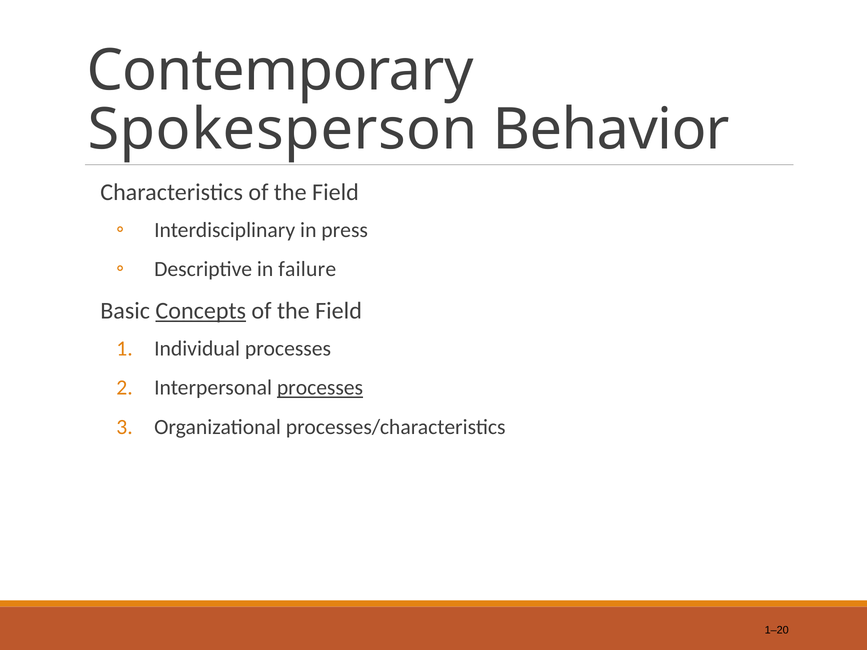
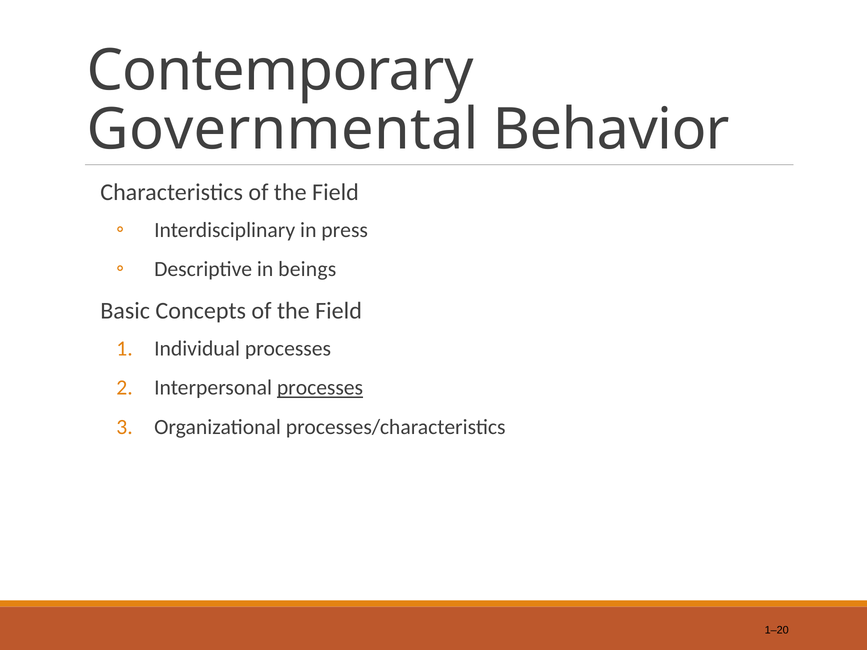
Spokesperson: Spokesperson -> Governmental
failure: failure -> beings
Concepts underline: present -> none
